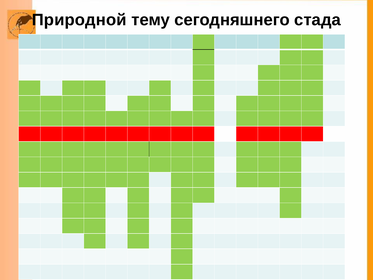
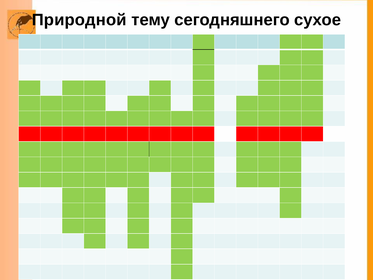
стада: стада -> сухое
